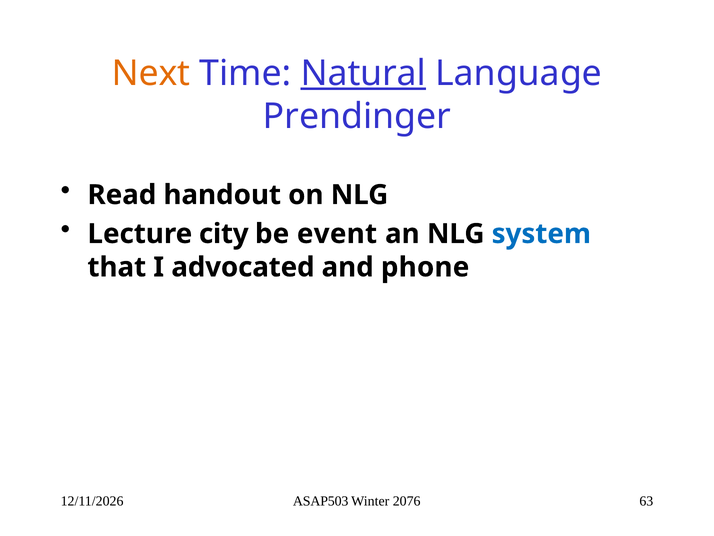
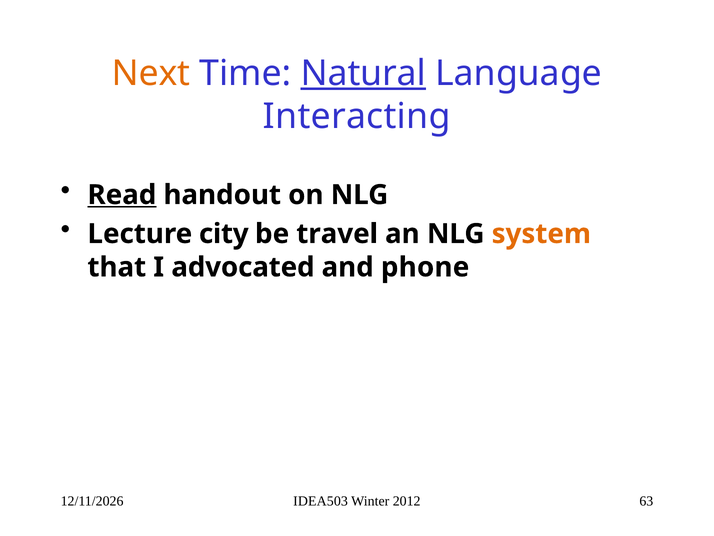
Prendinger: Prendinger -> Interacting
Read underline: none -> present
event: event -> travel
system colour: blue -> orange
ASAP503: ASAP503 -> IDEA503
2076: 2076 -> 2012
